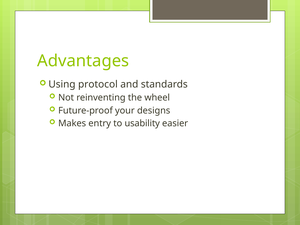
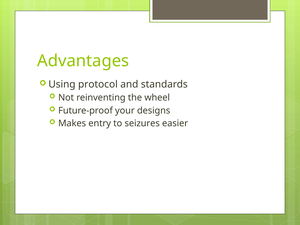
usability: usability -> seizures
